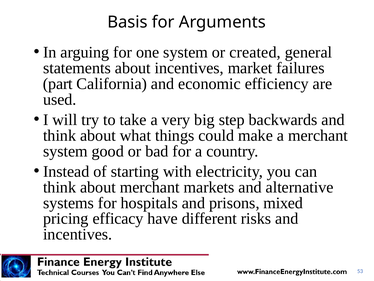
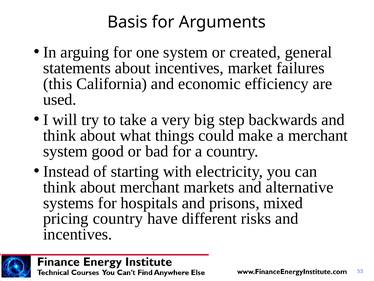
part: part -> this
pricing efficacy: efficacy -> country
